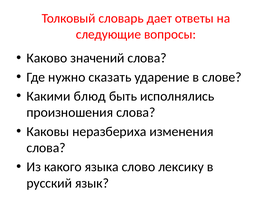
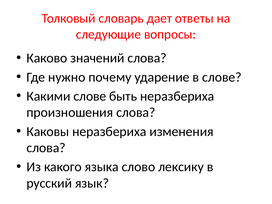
сказать: сказать -> почему
Какими блюд: блюд -> слове
быть исполнялись: исполнялись -> неразбериха
